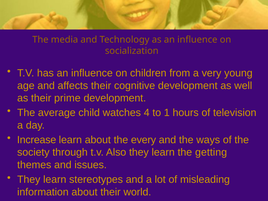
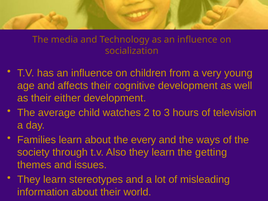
prime: prime -> either
4: 4 -> 2
1: 1 -> 3
Increase: Increase -> Families
